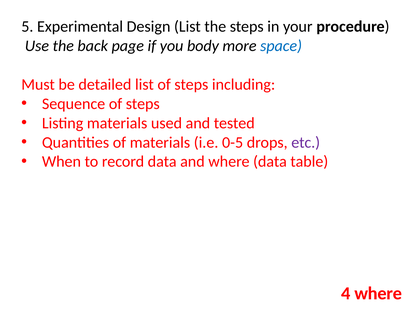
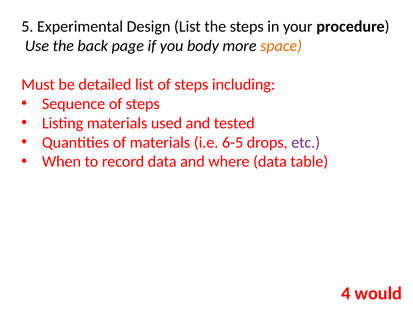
space colour: blue -> orange
0-5: 0-5 -> 6-5
4 where: where -> would
